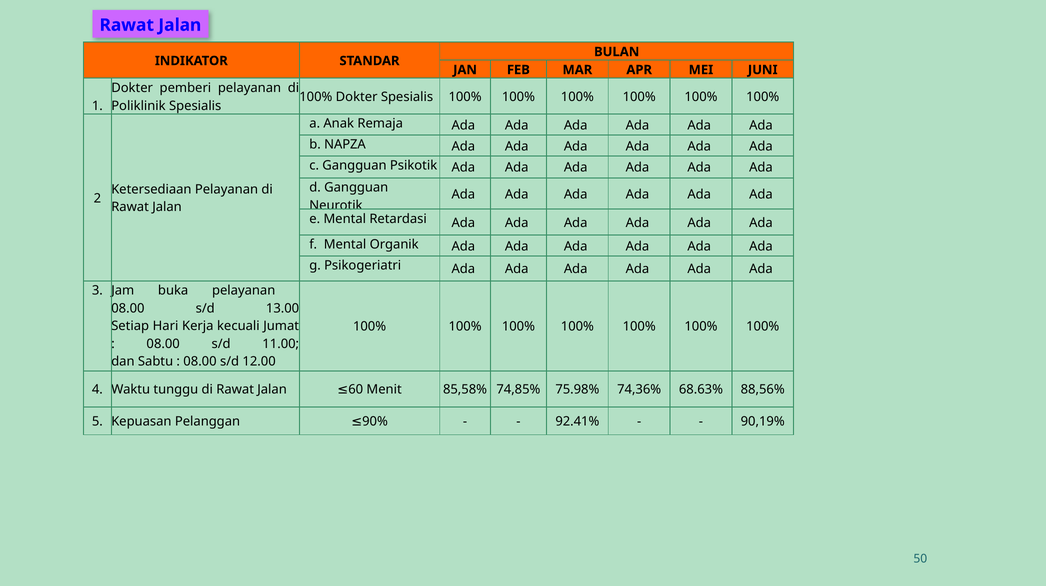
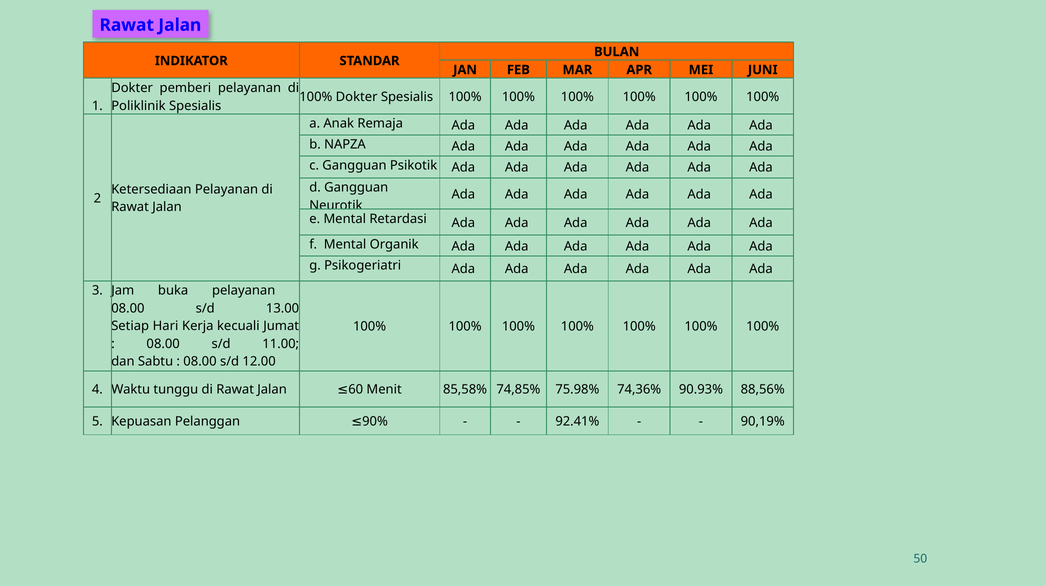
68.63%: 68.63% -> 90.93%
